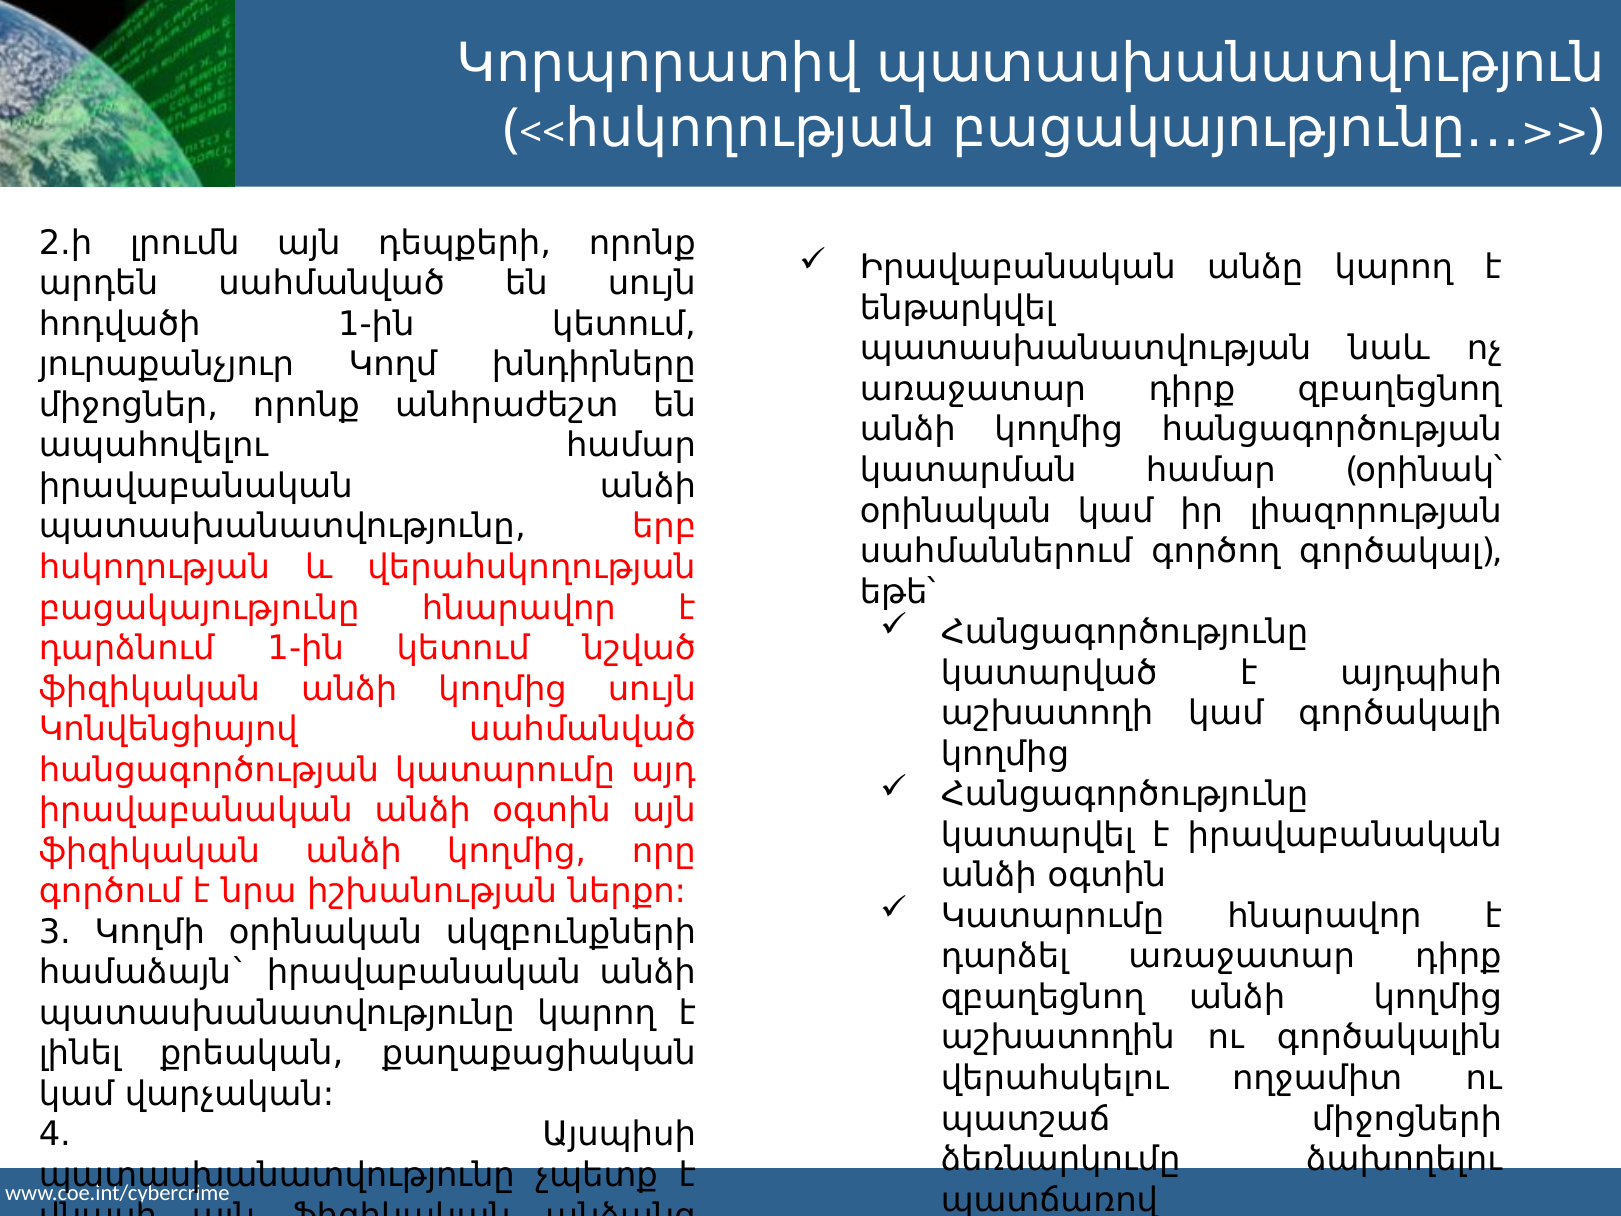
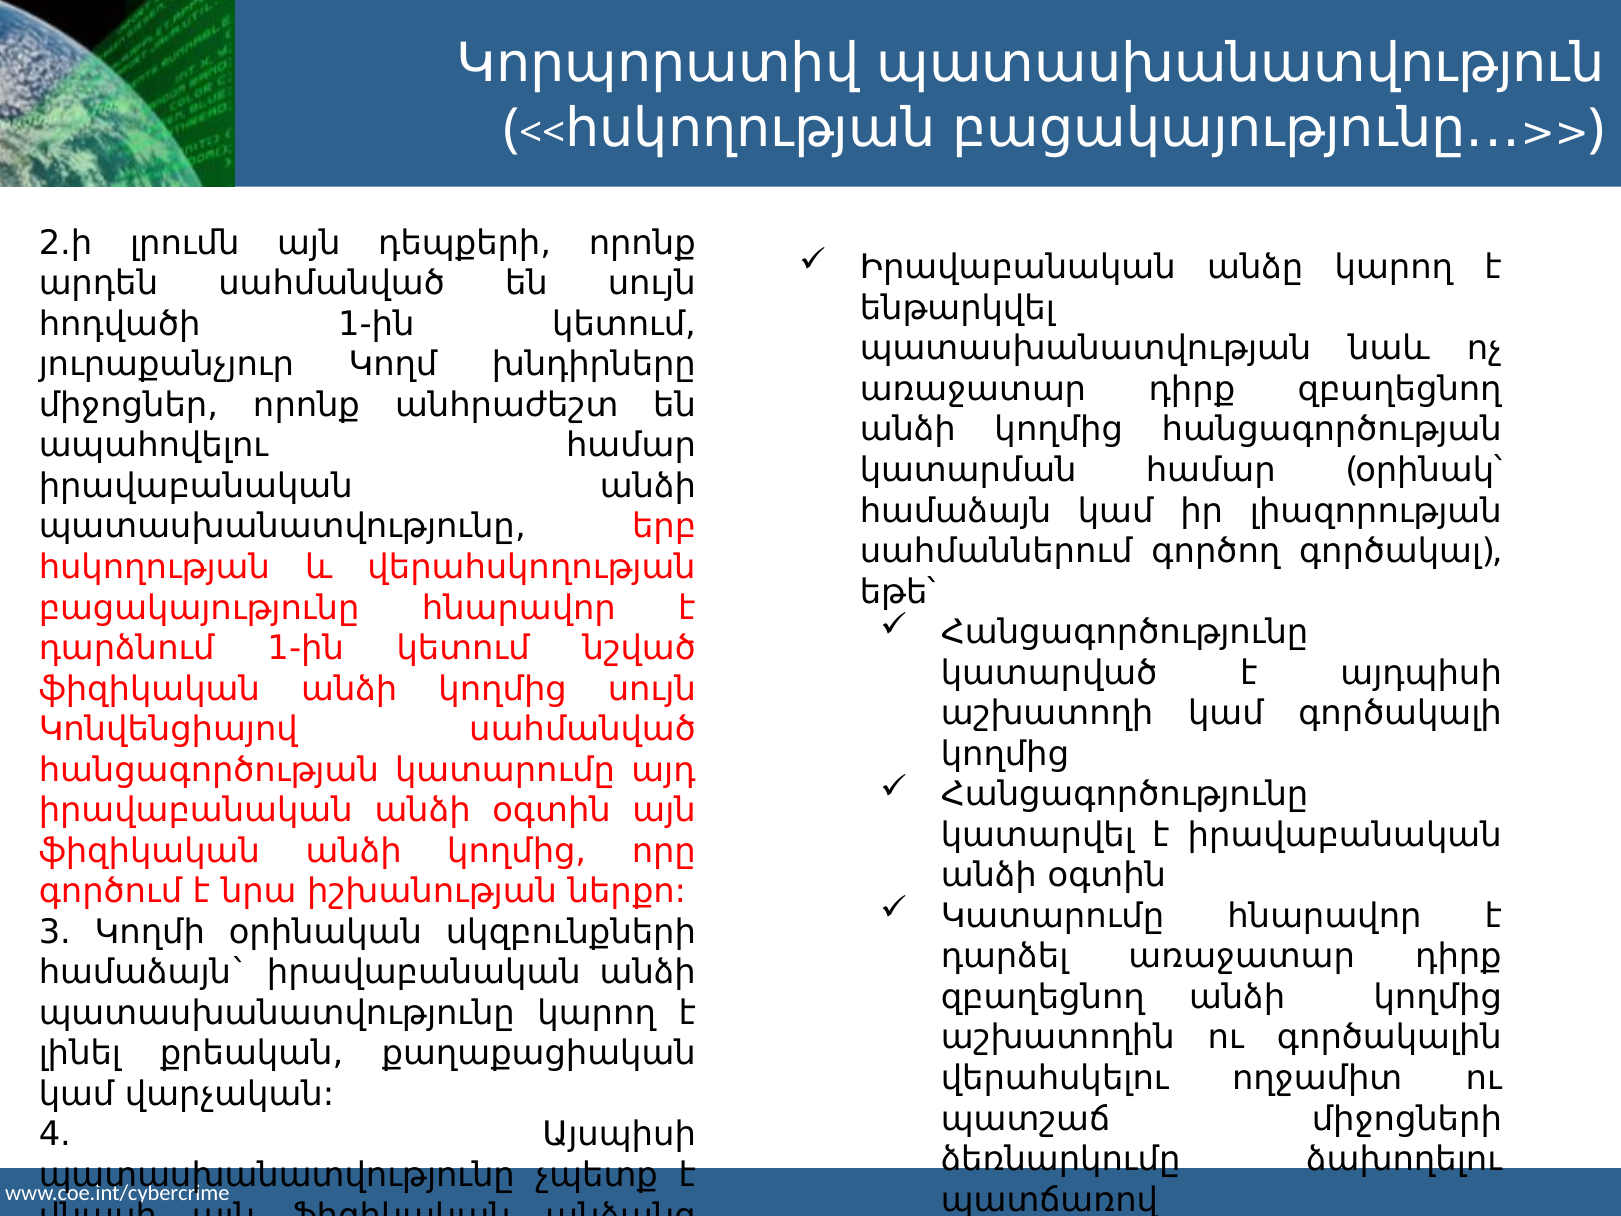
օրինական at (956, 511): օրինական -> համաձայն
